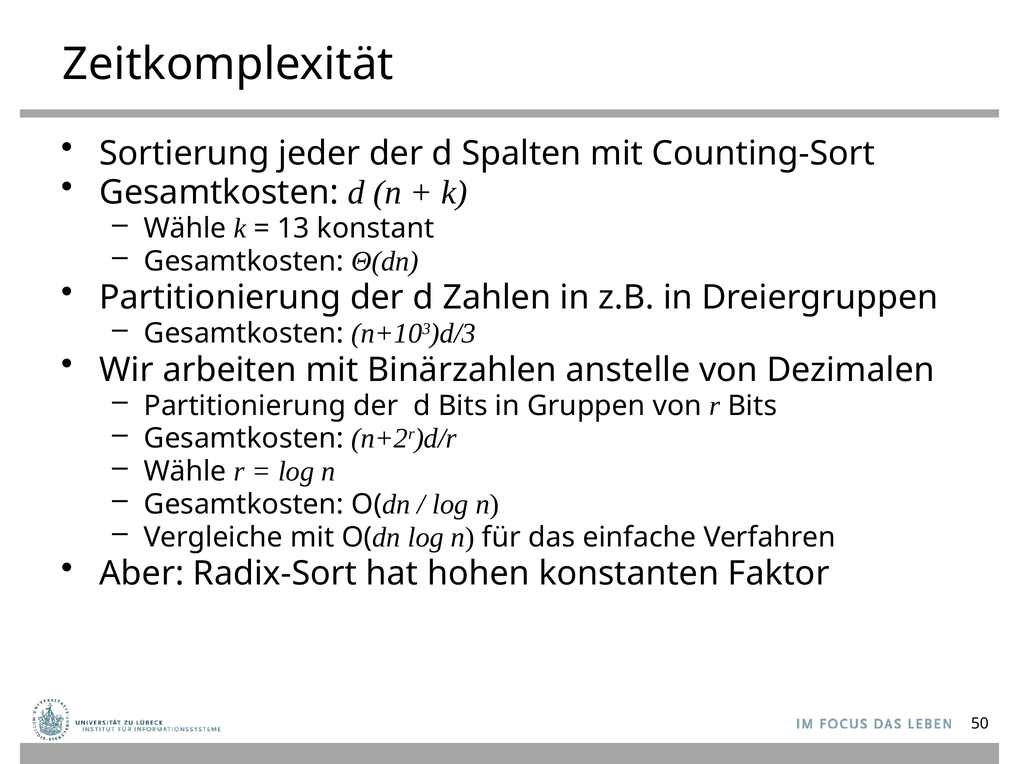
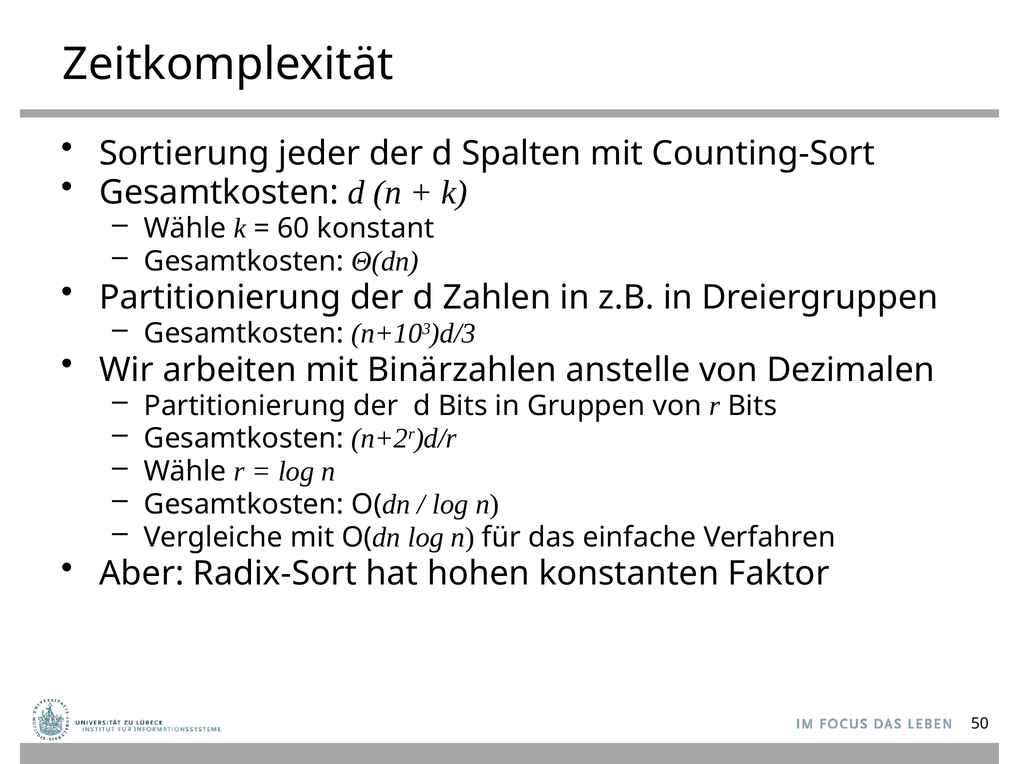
13: 13 -> 60
